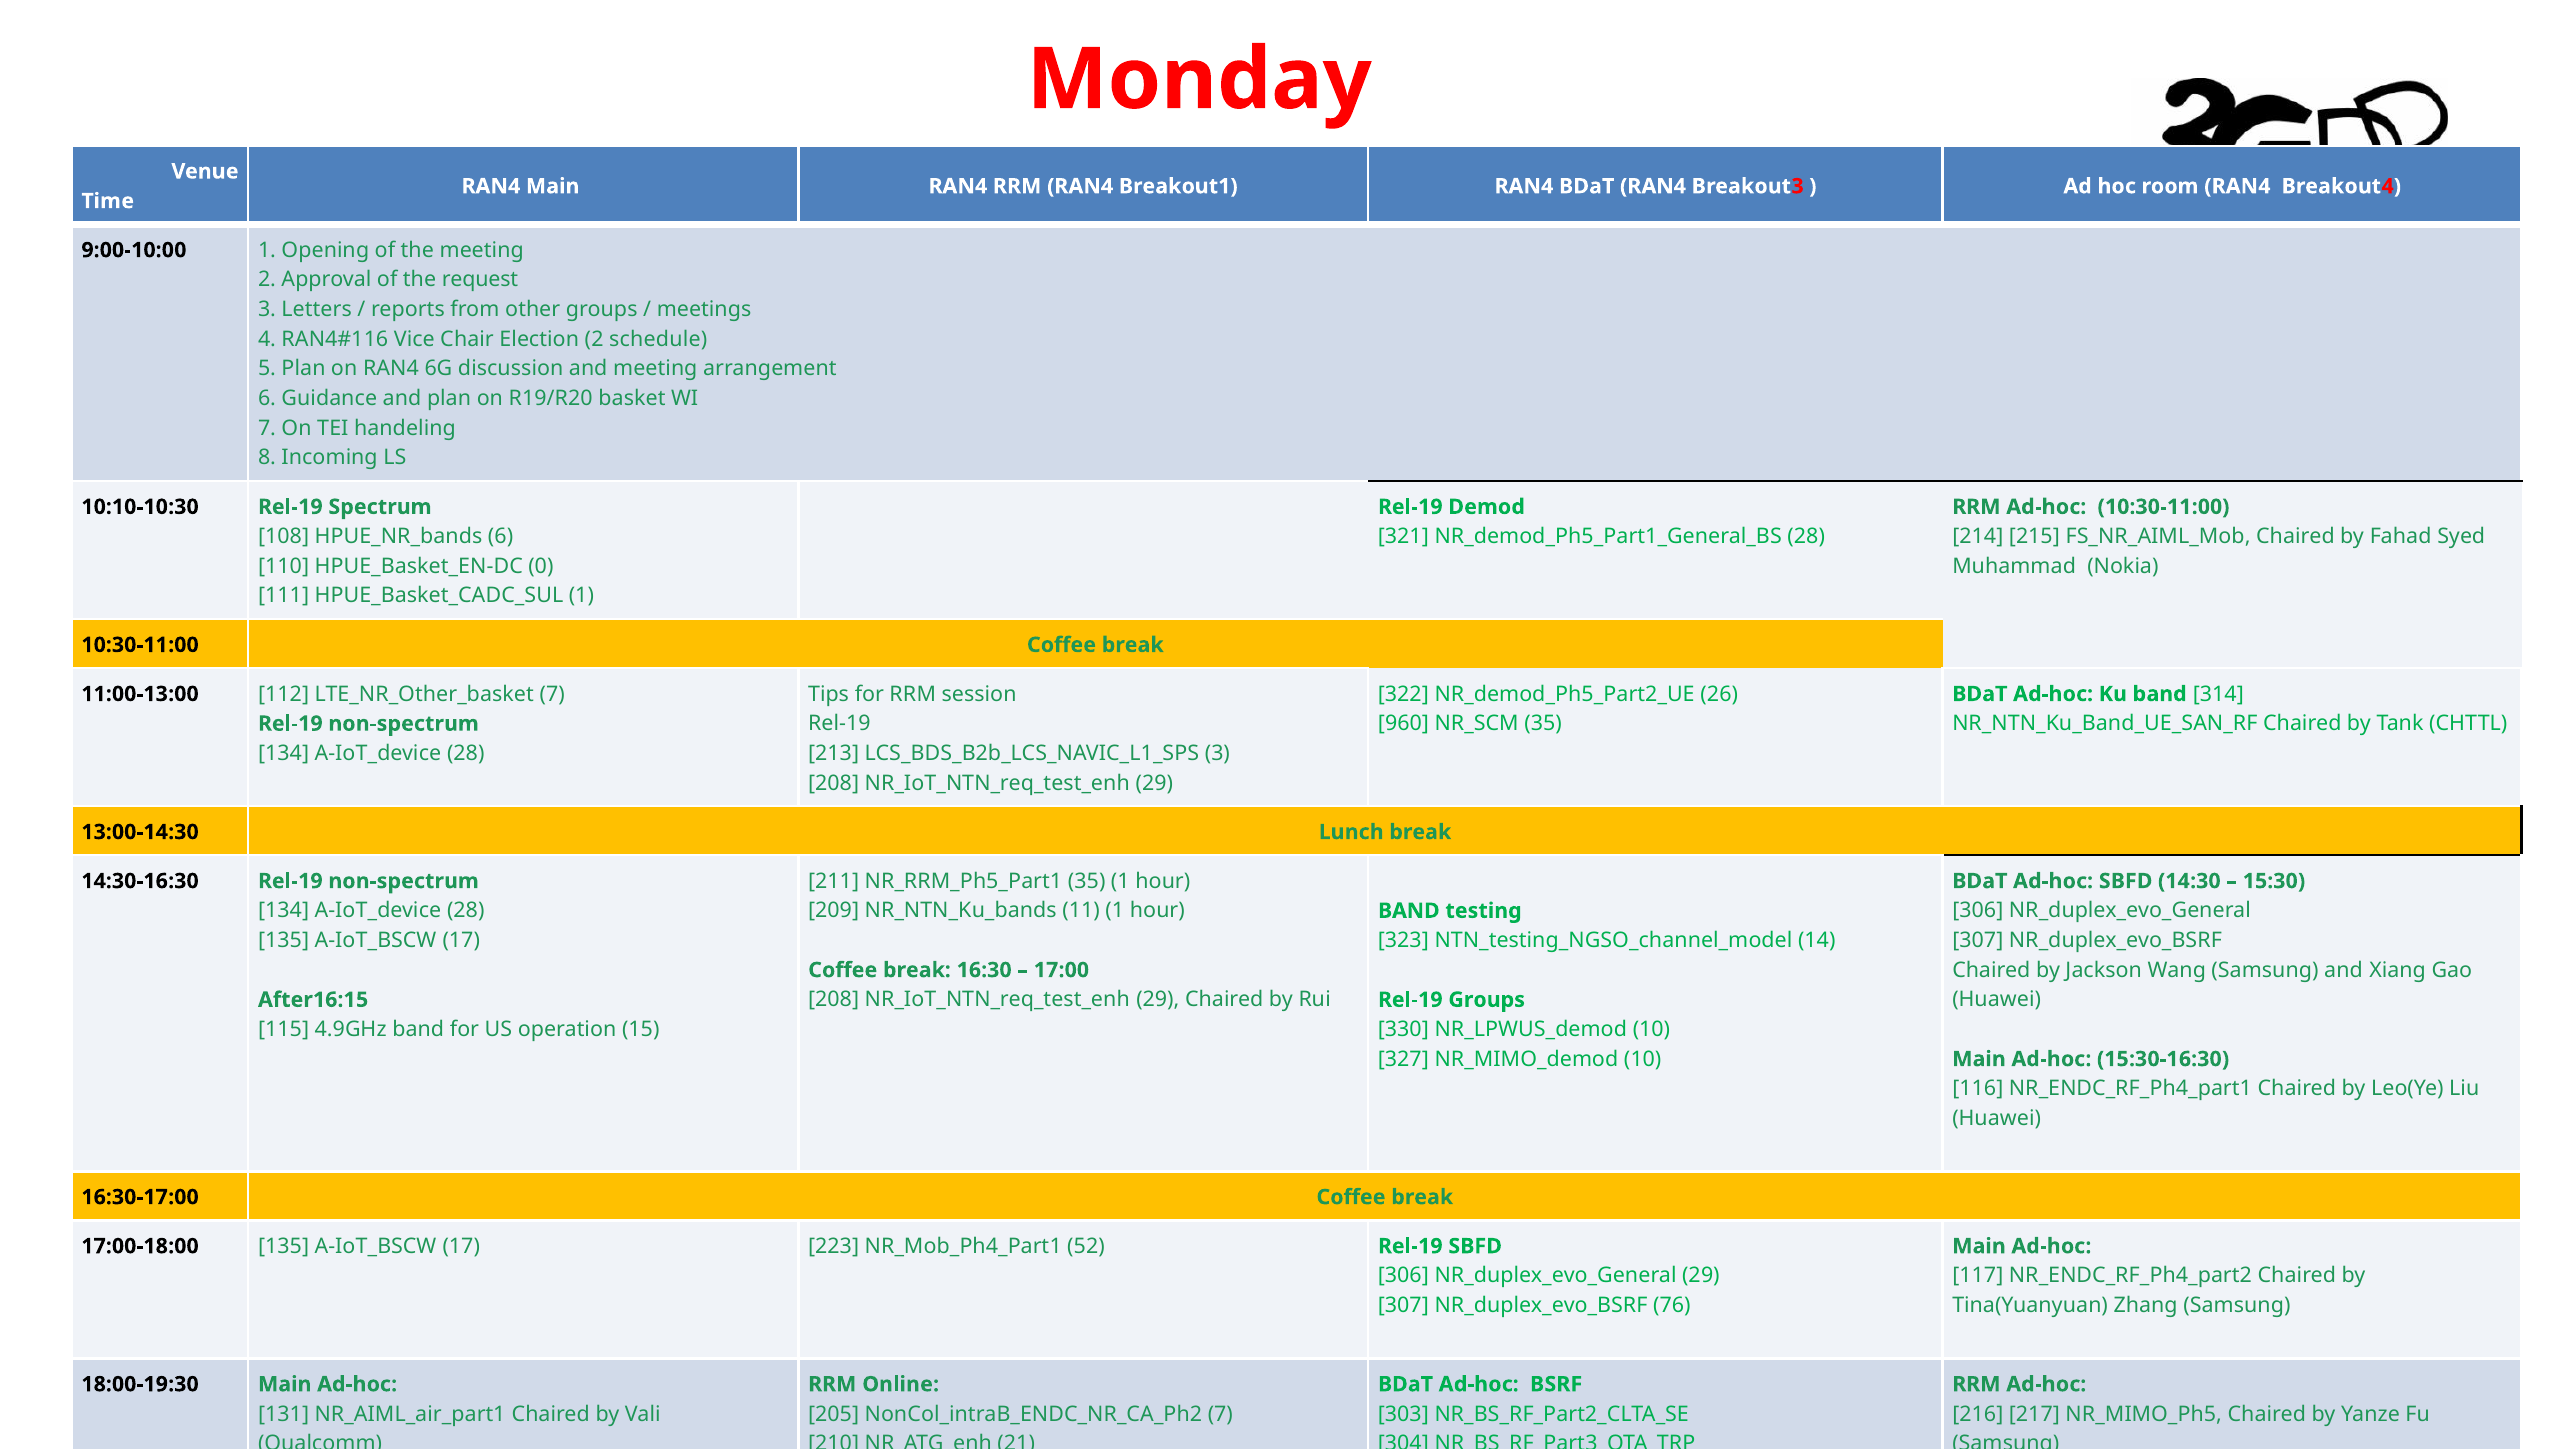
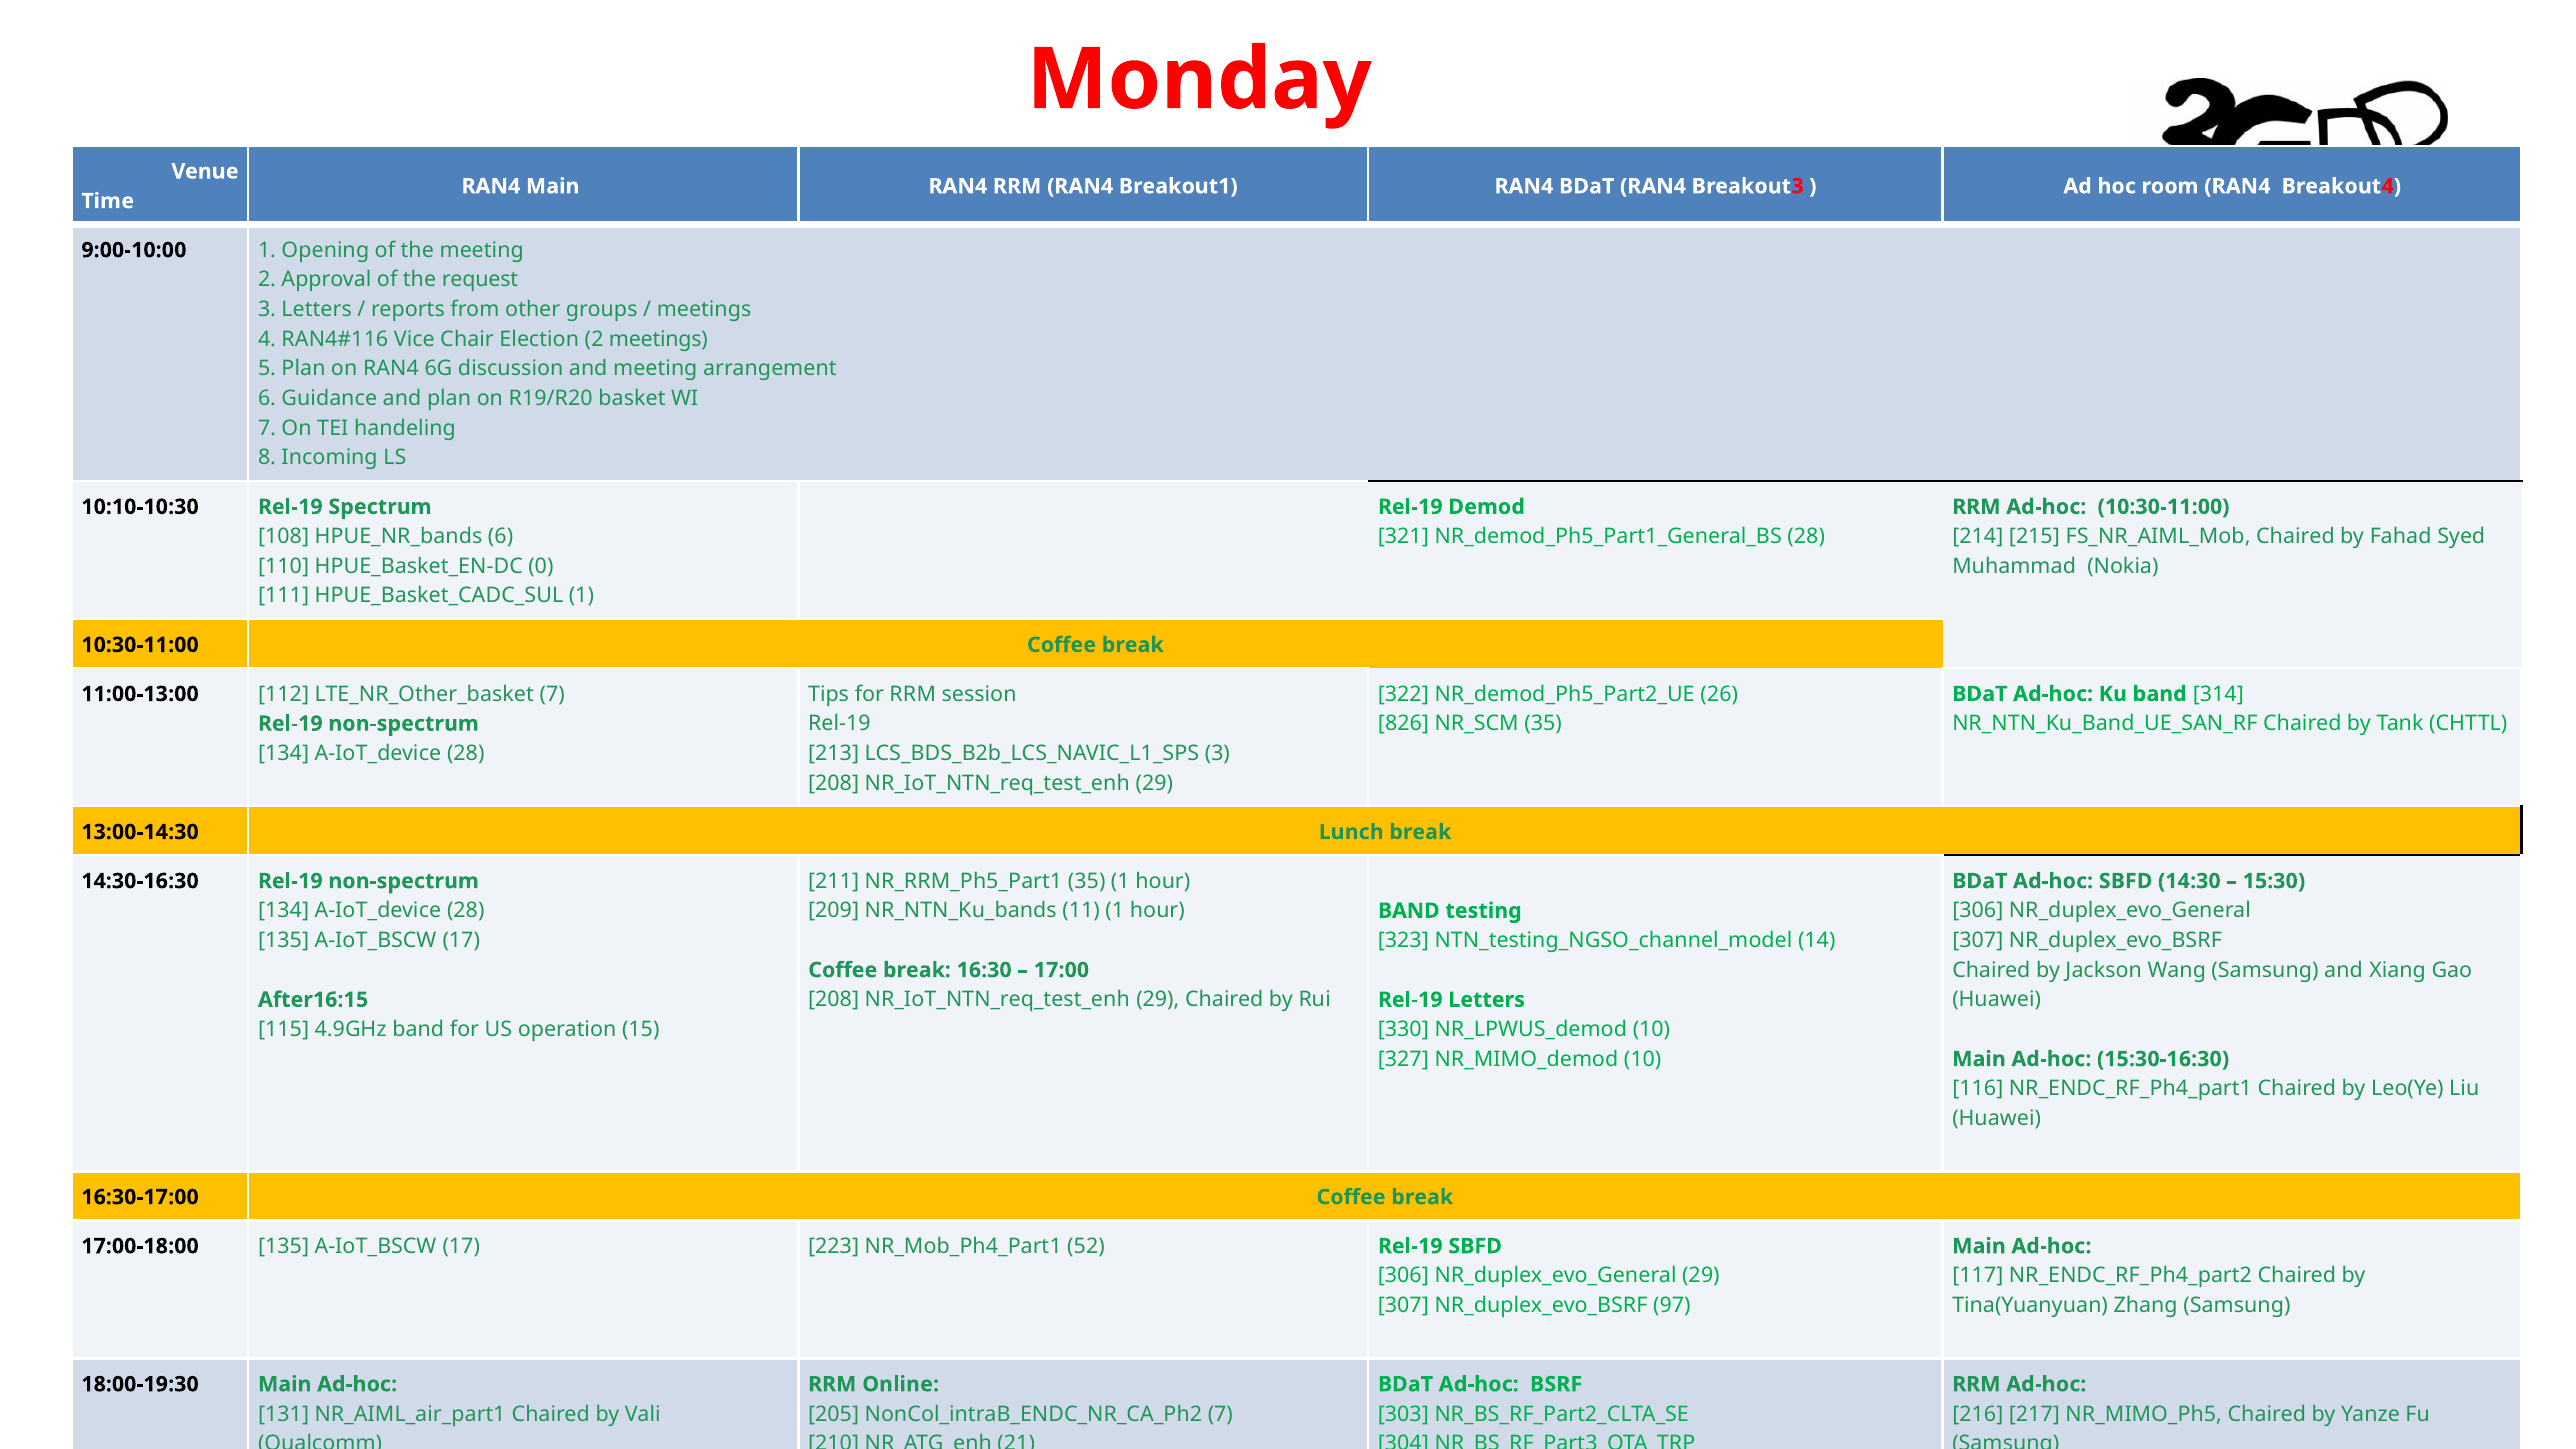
2 schedule: schedule -> meetings
960: 960 -> 826
Rel-19 Groups: Groups -> Letters
76: 76 -> 97
